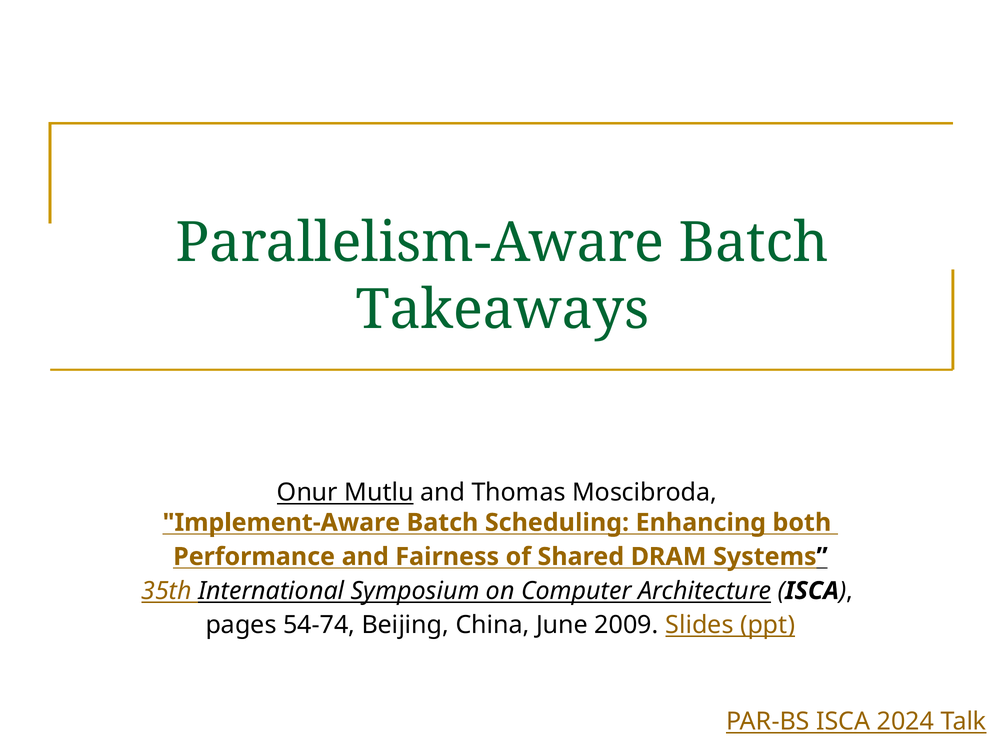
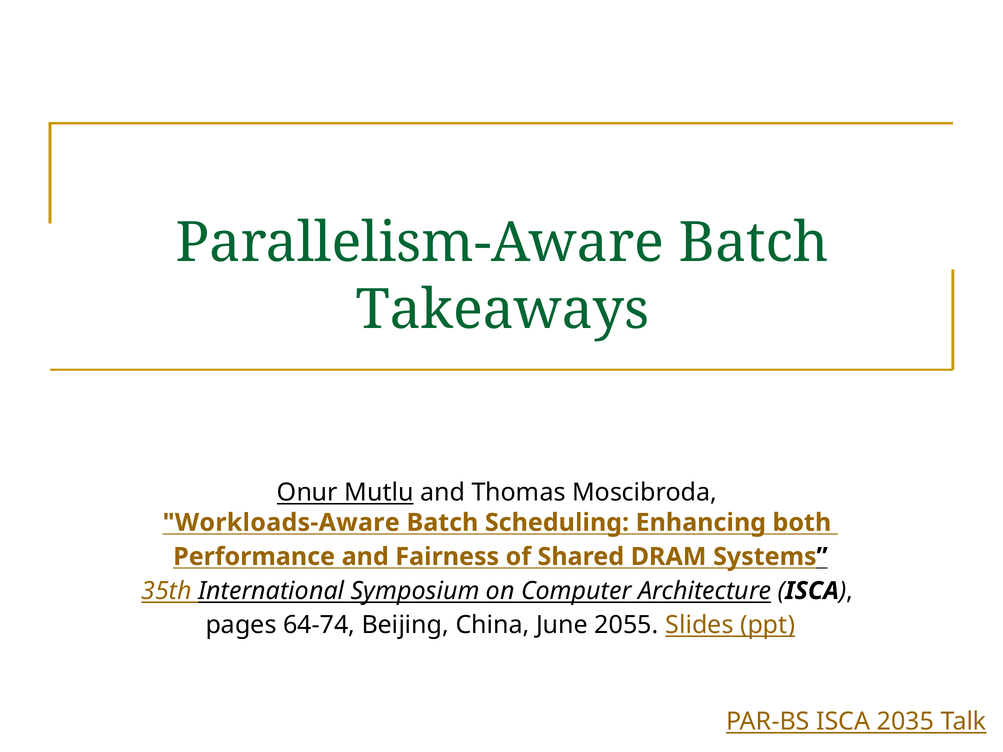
Implement-Aware: Implement-Aware -> Workloads-Aware
54-74: 54-74 -> 64-74
2009: 2009 -> 2055
2024: 2024 -> 2035
